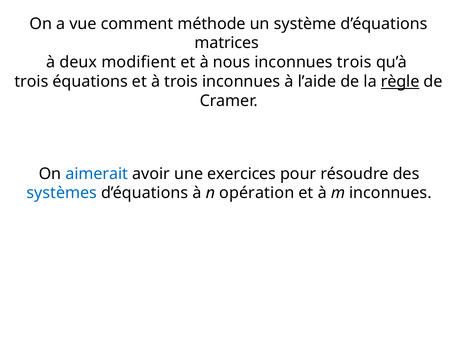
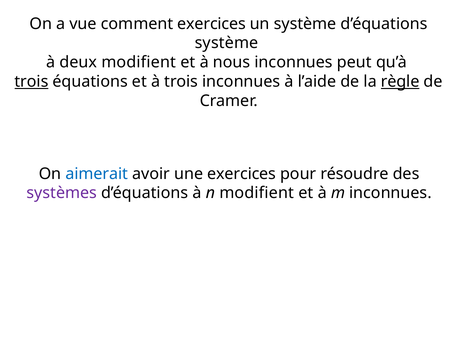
comment méthode: méthode -> exercices
matrices at (227, 43): matrices -> système
inconnues trois: trois -> peut
trois at (31, 82) underline: none -> present
systèmes colour: blue -> purple
n opération: opération -> modifient
